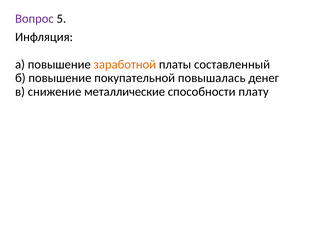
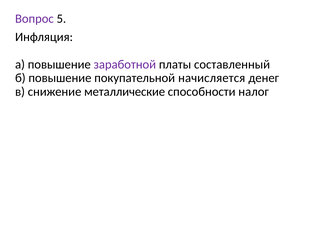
заработной colour: orange -> purple
повышалась: повышалась -> начисляется
плату: плату -> налог
